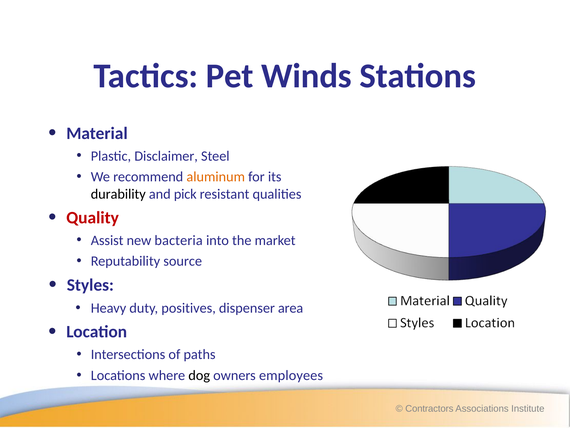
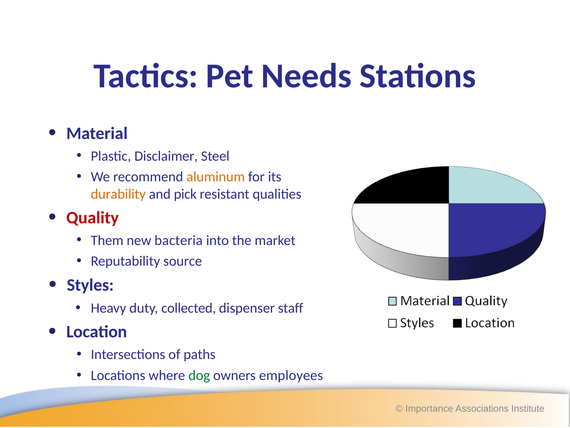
Winds: Winds -> Needs
durability colour: black -> orange
Assist: Assist -> Them
positives: positives -> collected
area: area -> staff
dog colour: black -> green
Contractors: Contractors -> Importance
